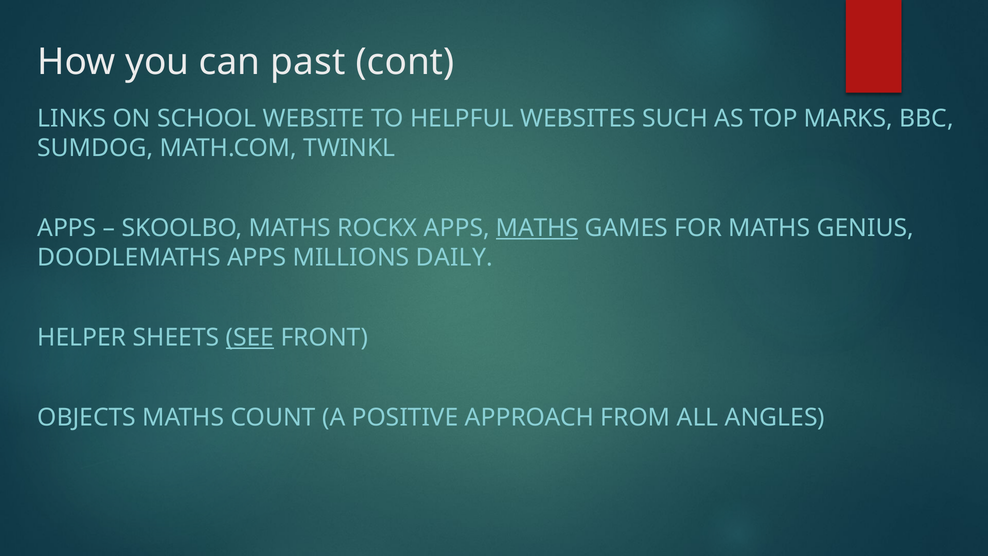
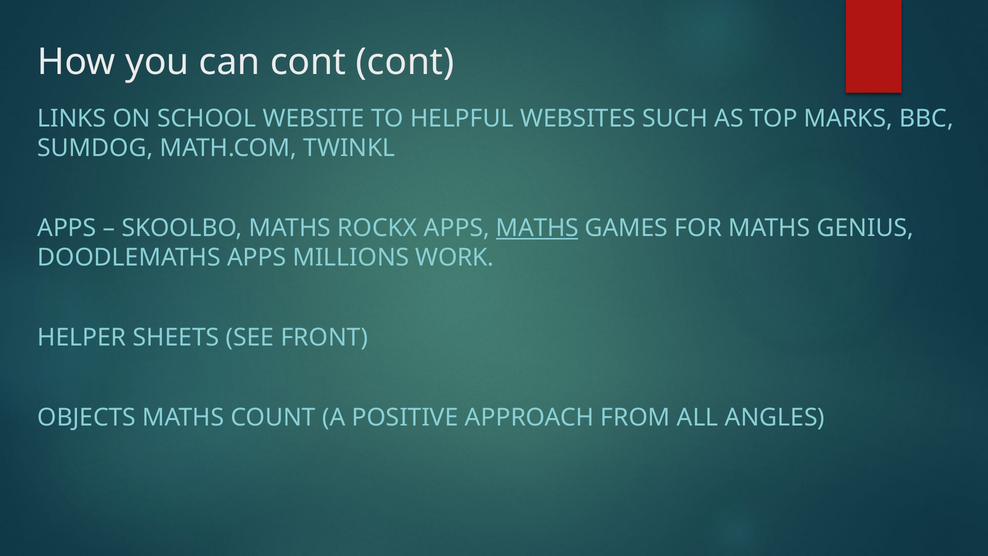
can past: past -> cont
DAILY: DAILY -> WORK
SEE underline: present -> none
